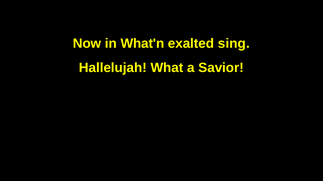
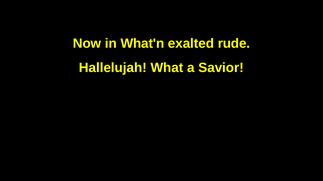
sing: sing -> rude
